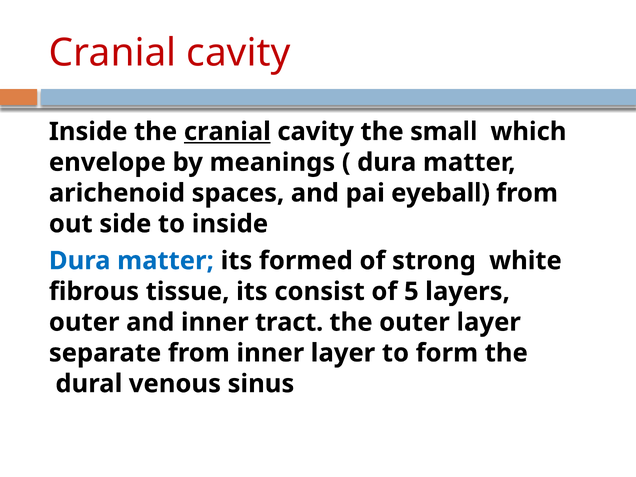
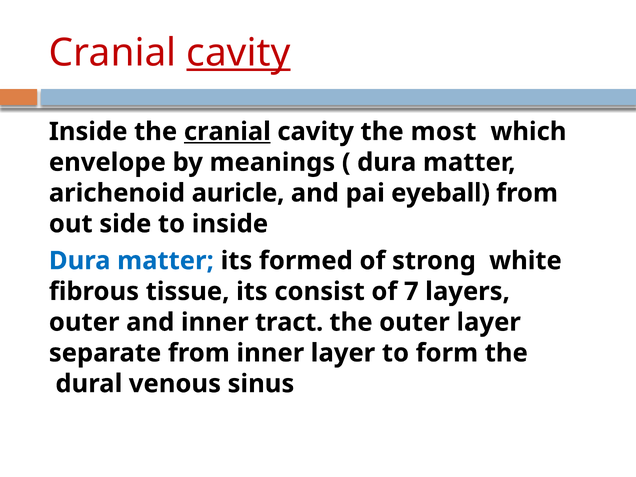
cavity at (238, 53) underline: none -> present
small: small -> most
spaces: spaces -> auricle
5: 5 -> 7
